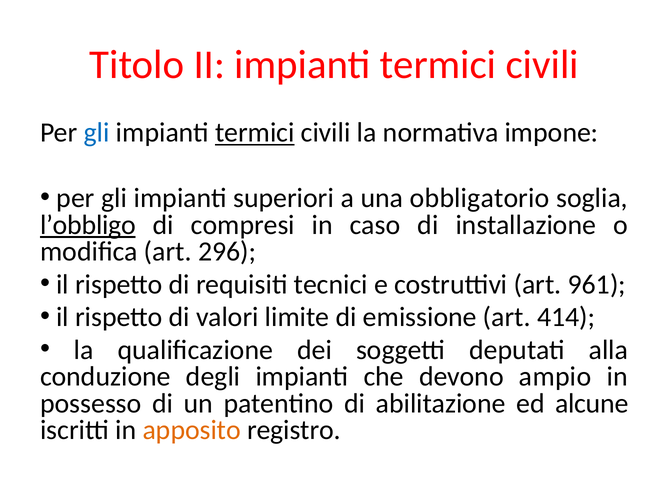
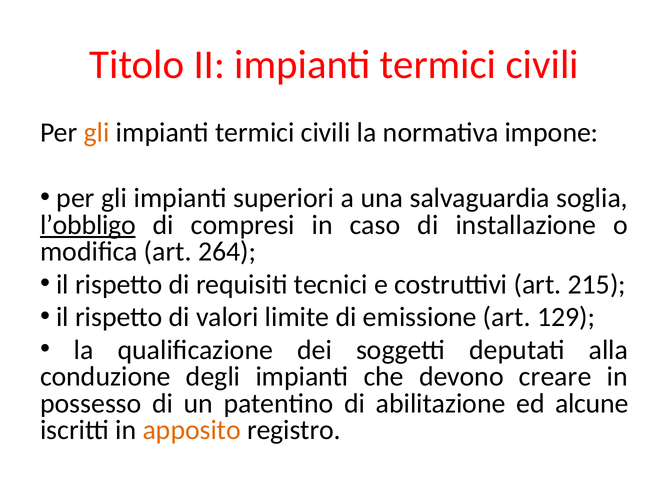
gli at (97, 133) colour: blue -> orange
termici at (255, 133) underline: present -> none
obbligatorio: obbligatorio -> salvaguardia
296: 296 -> 264
961: 961 -> 215
414: 414 -> 129
ampio: ampio -> creare
